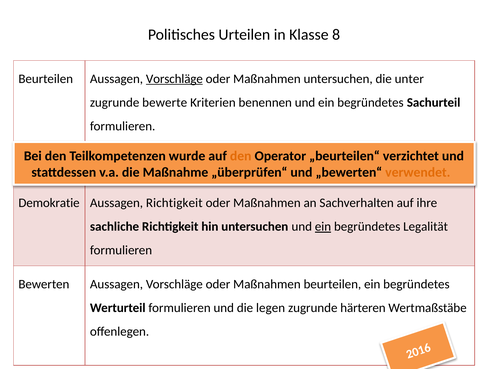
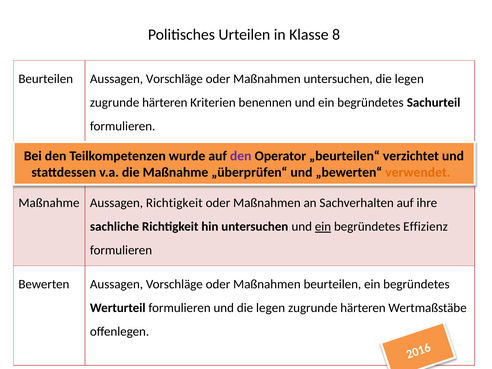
Vorschläge at (174, 79) underline: present -> none
untersuchen die unter: unter -> legen
bewerte at (165, 102): bewerte -> härteren
den at (241, 156) colour: orange -> purple
Demokratie at (49, 203): Demokratie -> Maßnahme
Legalität: Legalität -> Effizienz
